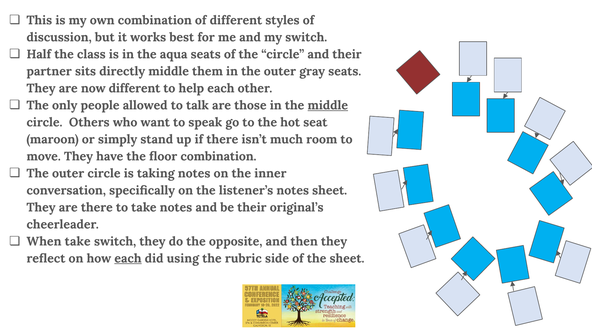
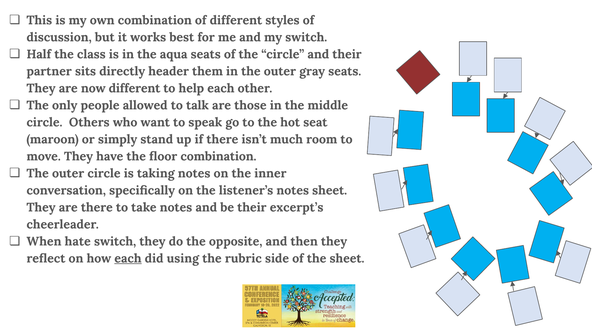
directly middle: middle -> header
middle at (328, 105) underline: present -> none
original’s: original’s -> excerpt’s
When take: take -> hate
